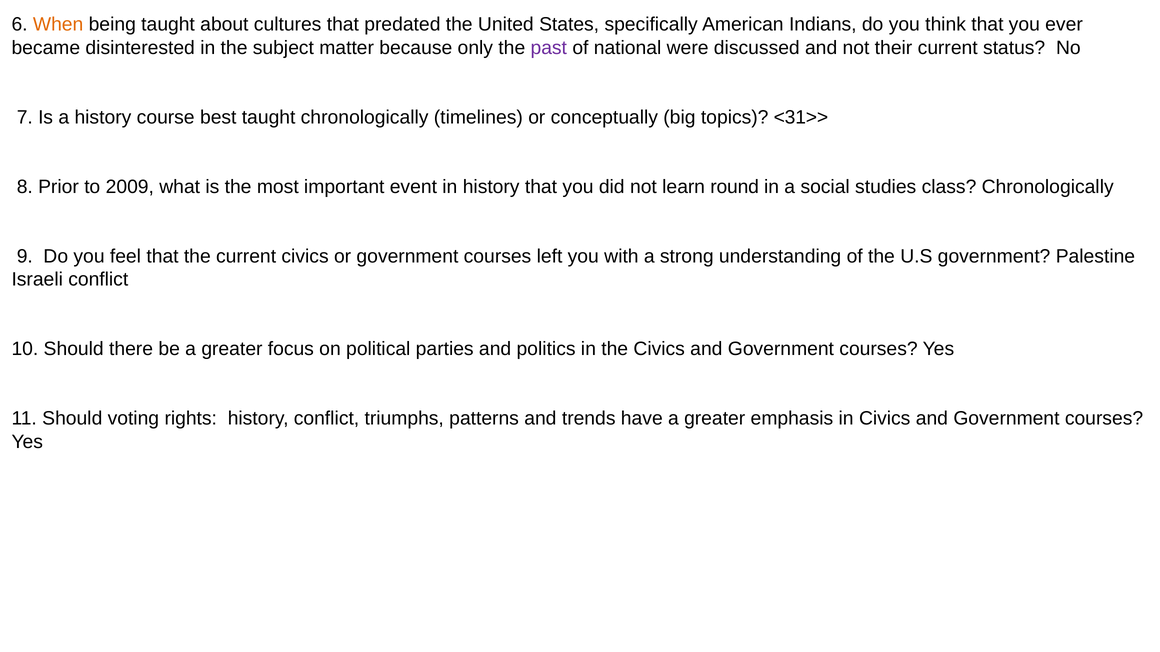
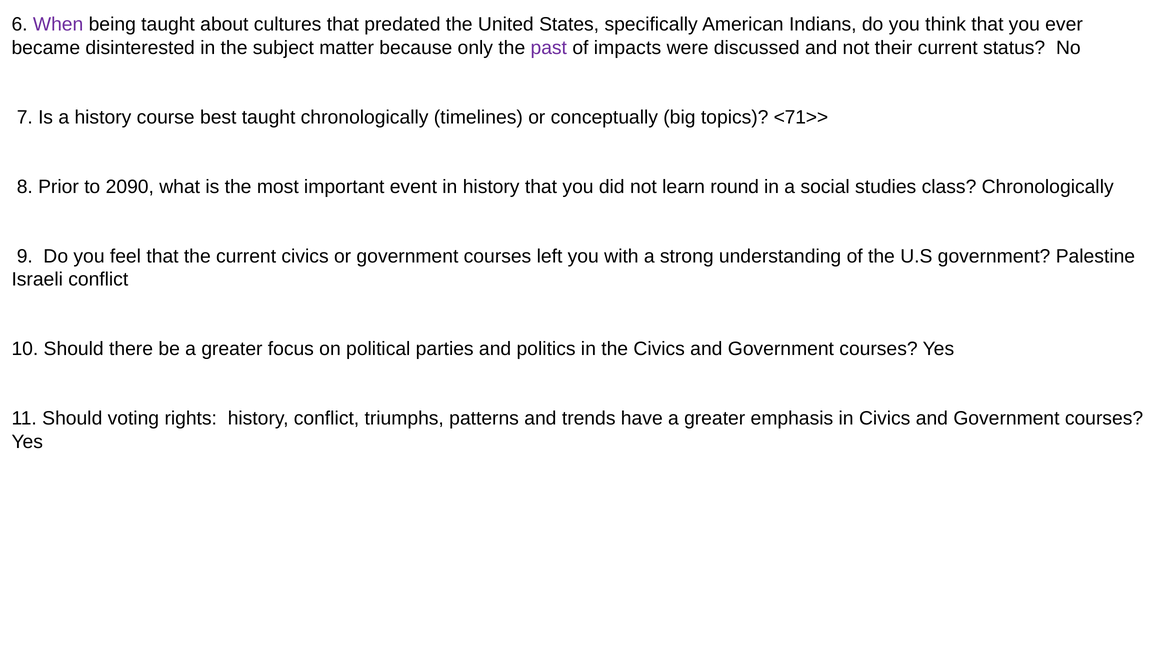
When colour: orange -> purple
national: national -> impacts
<31>>: <31>> -> <71>>
2009: 2009 -> 2090
